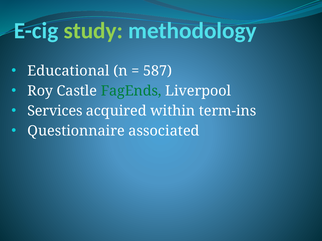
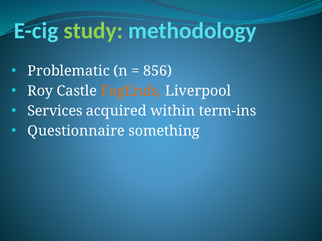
Educational: Educational -> Problematic
587: 587 -> 856
FagEnds colour: green -> orange
associated: associated -> something
